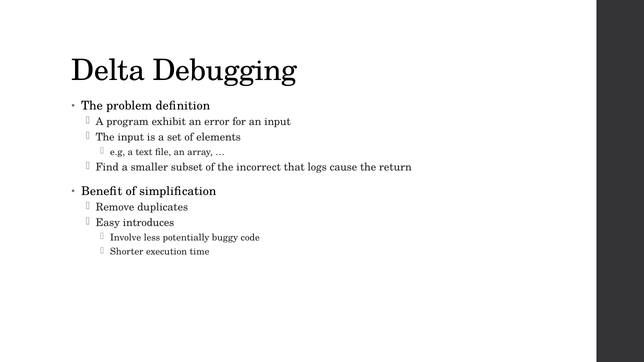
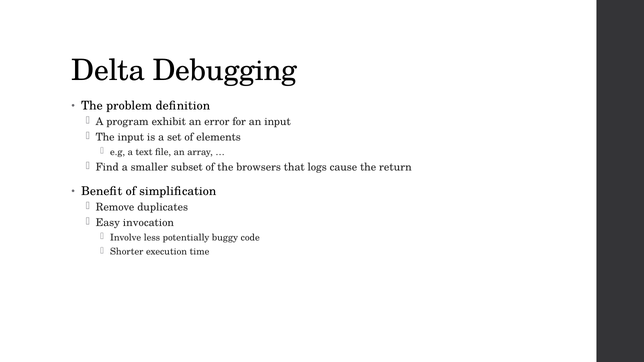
incorrect: incorrect -> browsers
introduces: introduces -> invocation
